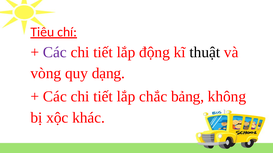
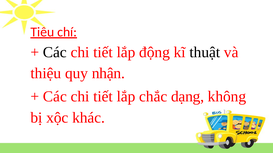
Các at (55, 52) colour: purple -> black
vòng: vòng -> thiệu
dạng: dạng -> nhận
bảng: bảng -> dạng
